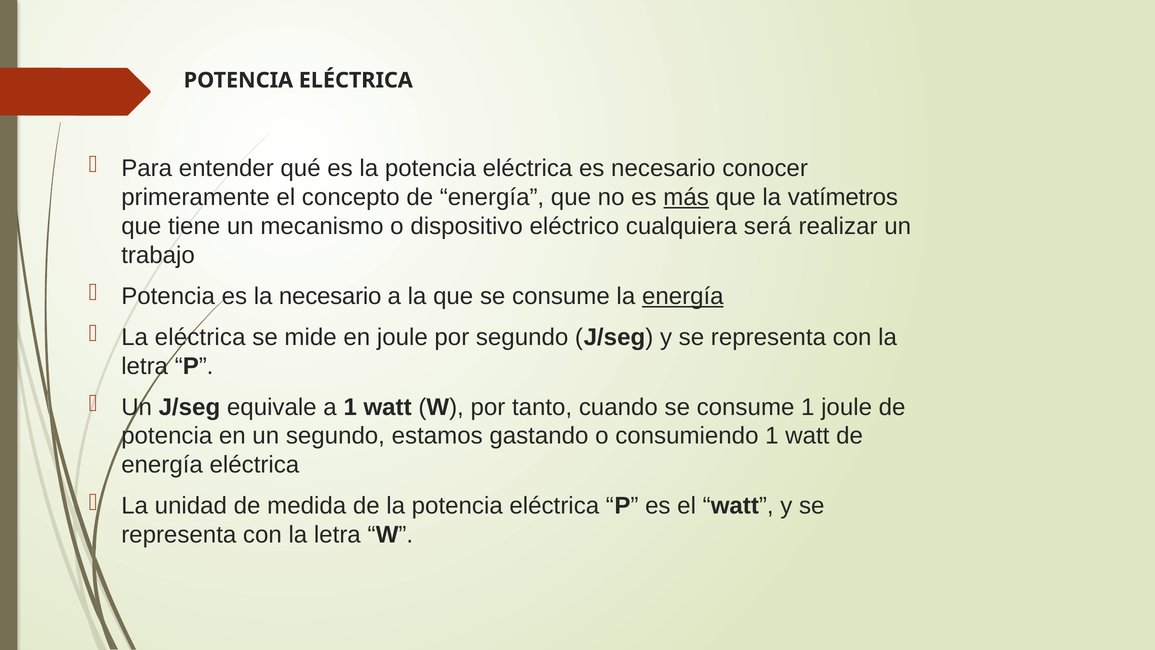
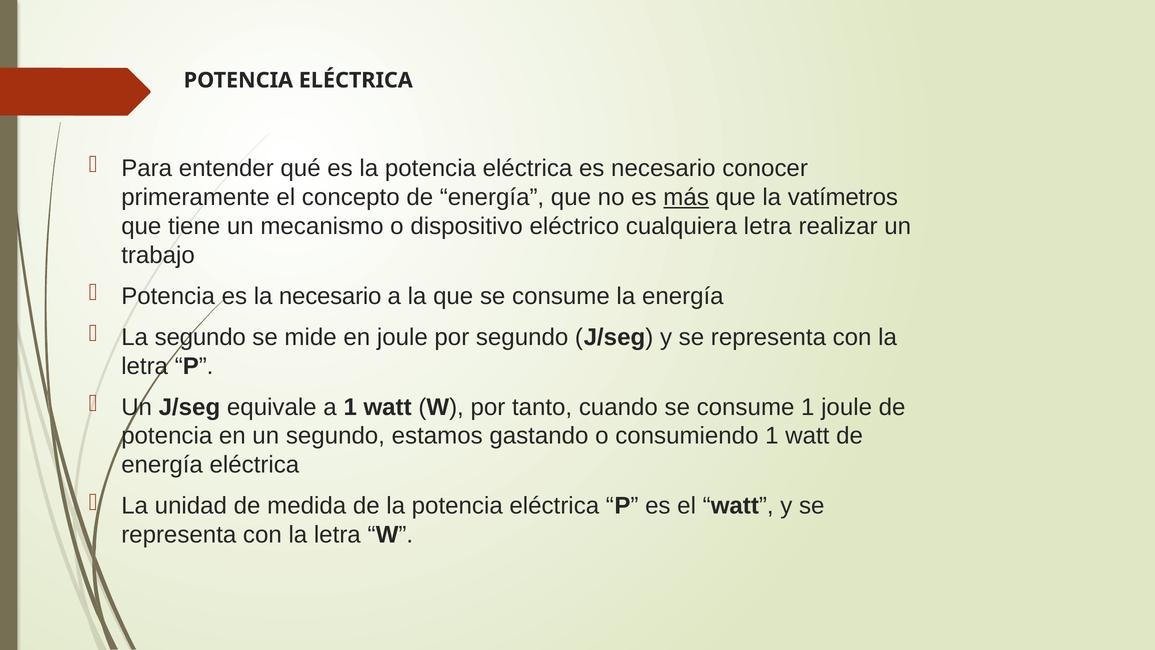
cualquiera será: será -> letra
energía at (683, 296) underline: present -> none
La eléctrica: eléctrica -> segundo
